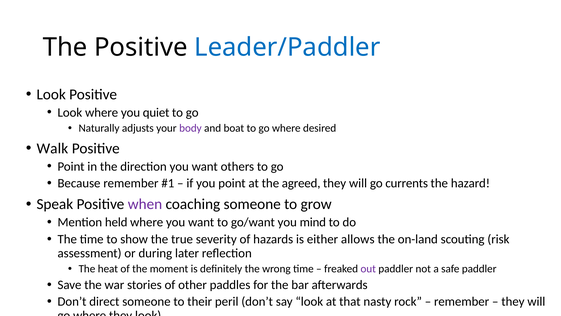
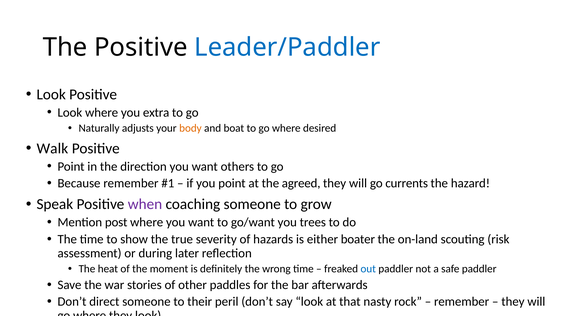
quiet: quiet -> extra
body colour: purple -> orange
held: held -> post
mind: mind -> trees
allows: allows -> boater
out colour: purple -> blue
